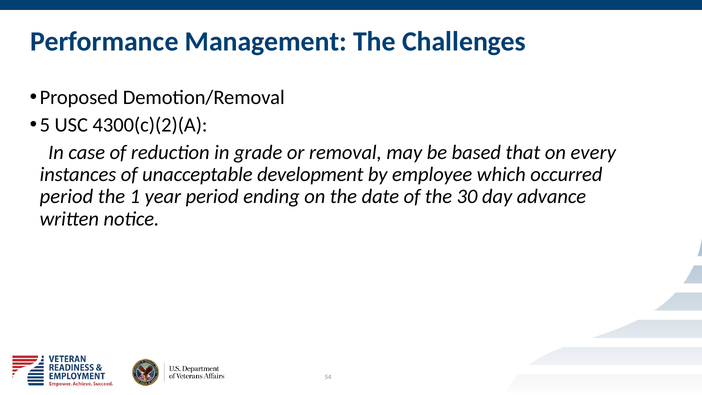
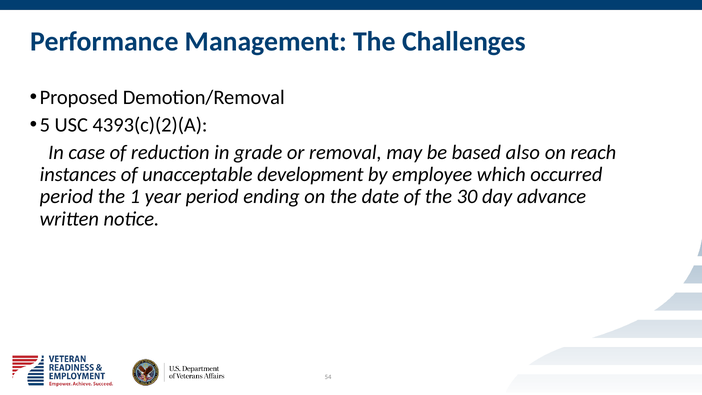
4300(c)(2)(A: 4300(c)(2)(A -> 4393(c)(2)(A
that: that -> also
every: every -> reach
